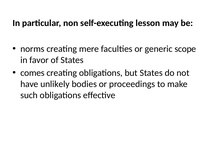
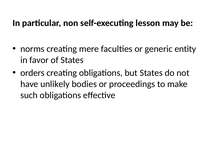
scope: scope -> entity
comes: comes -> orders
